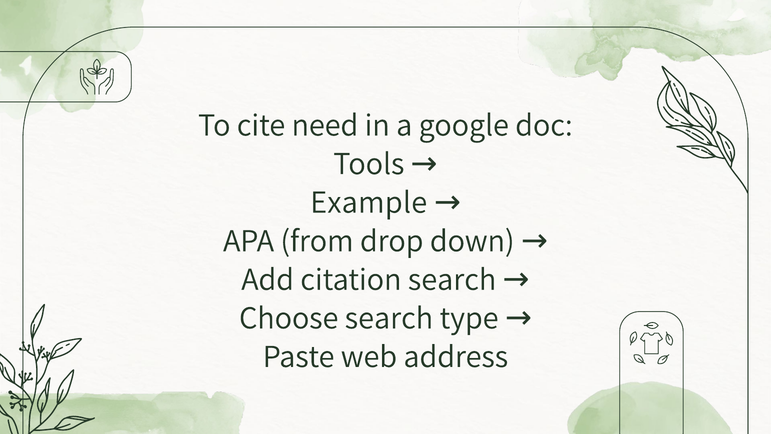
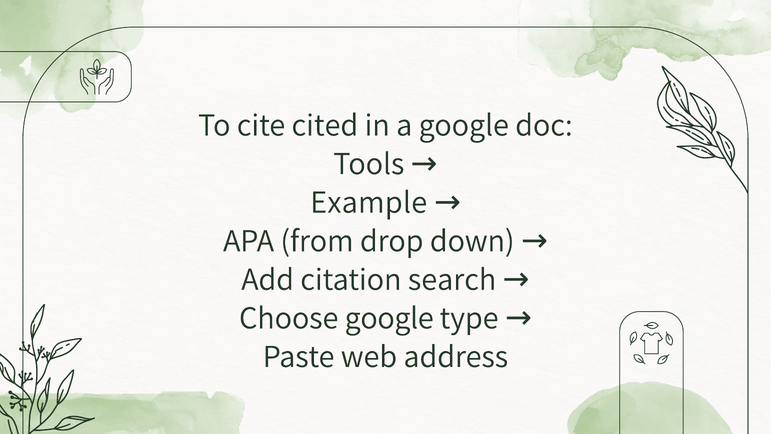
need: need -> cited
Choose search: search -> google
